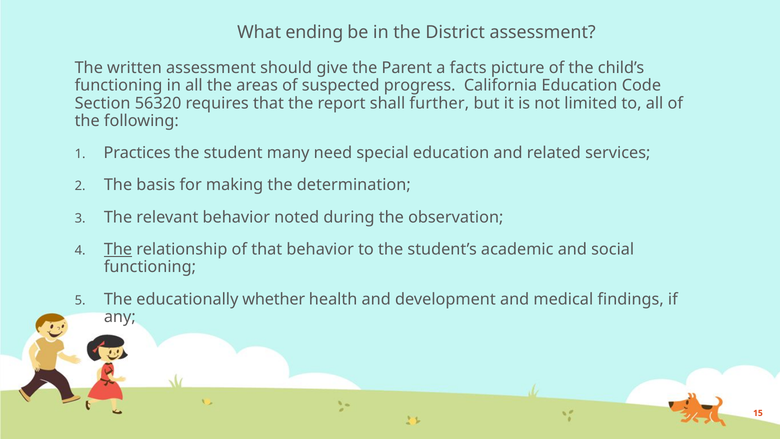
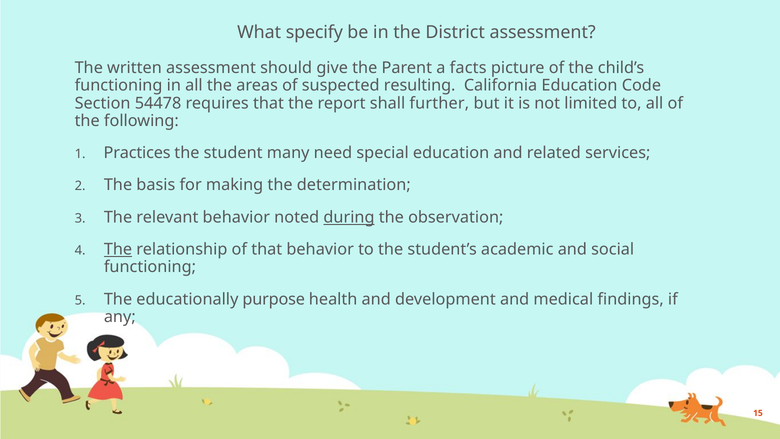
ending: ending -> specify
progress: progress -> resulting
56320: 56320 -> 54478
during underline: none -> present
whether: whether -> purpose
